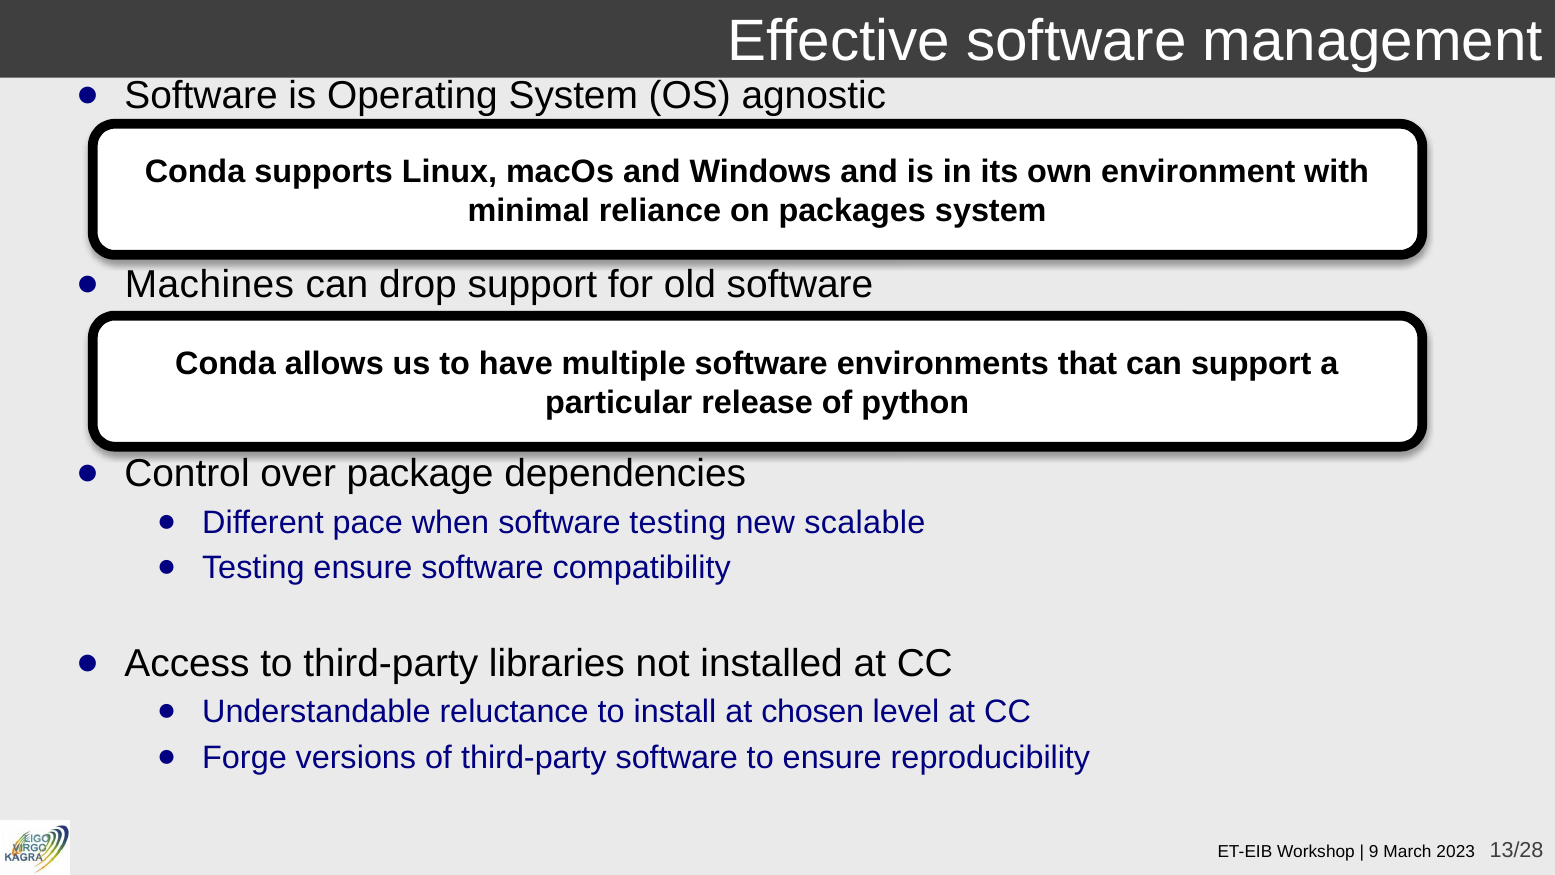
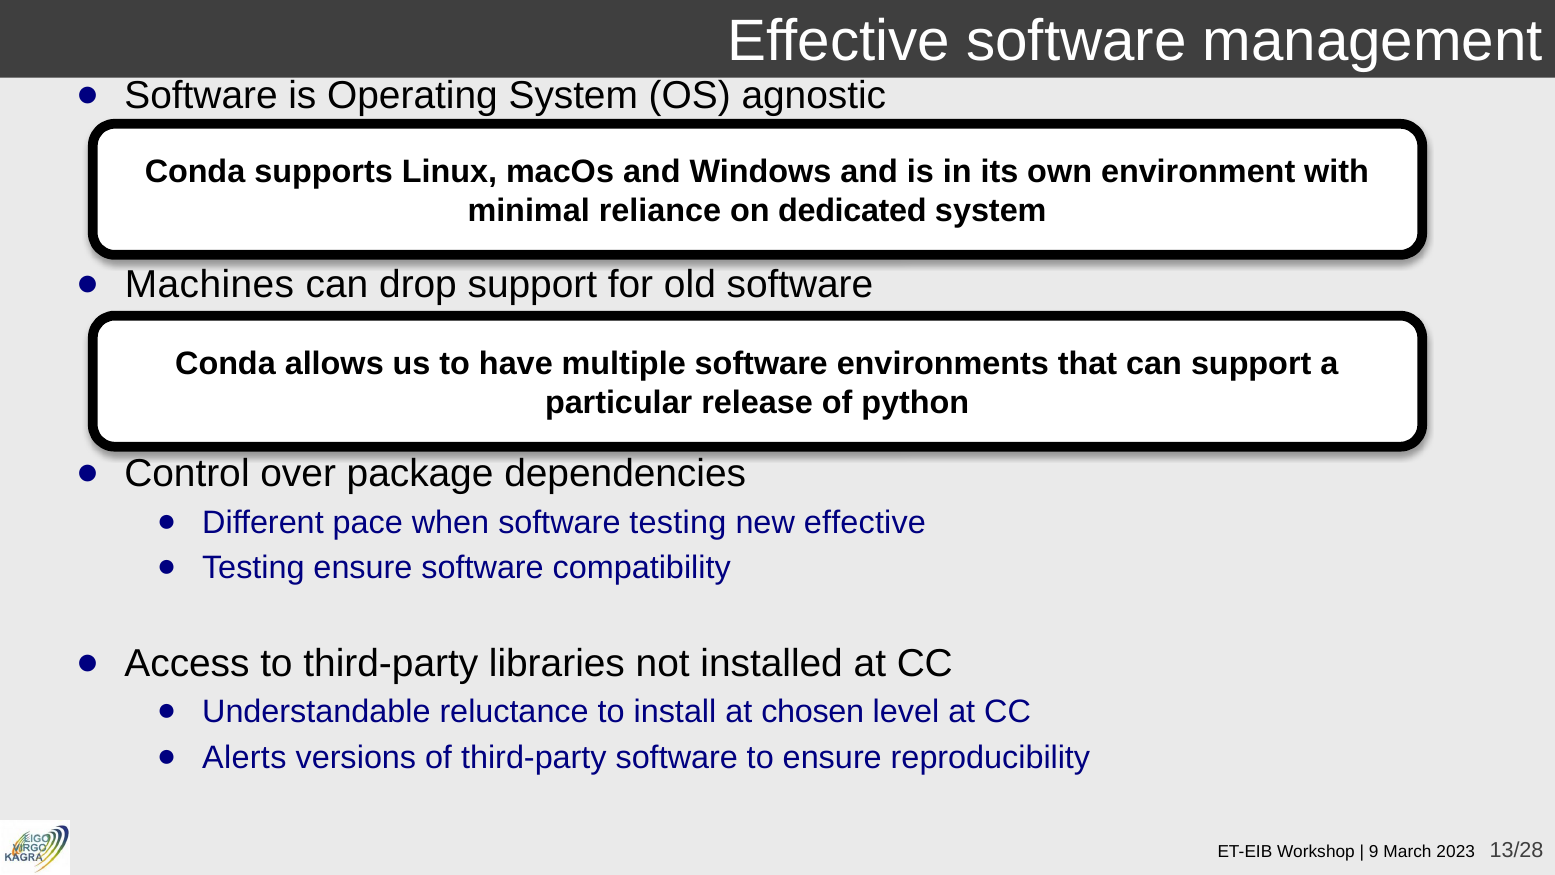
on packages: packages -> dedicated
new scalable: scalable -> effective
Forge: Forge -> Alerts
